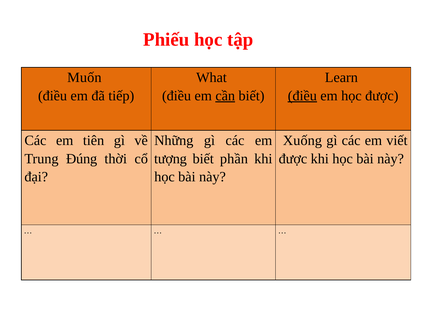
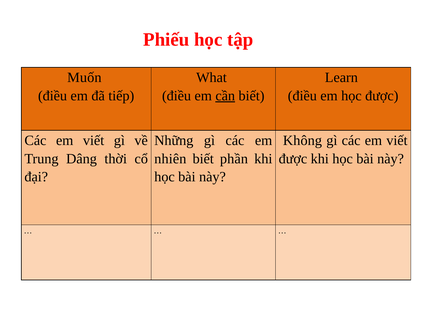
điều at (302, 96) underline: present -> none
tiên at (94, 141): tiên -> viết
Xuống: Xuống -> Không
Đúng: Đúng -> Dâng
tượng: tượng -> nhiên
